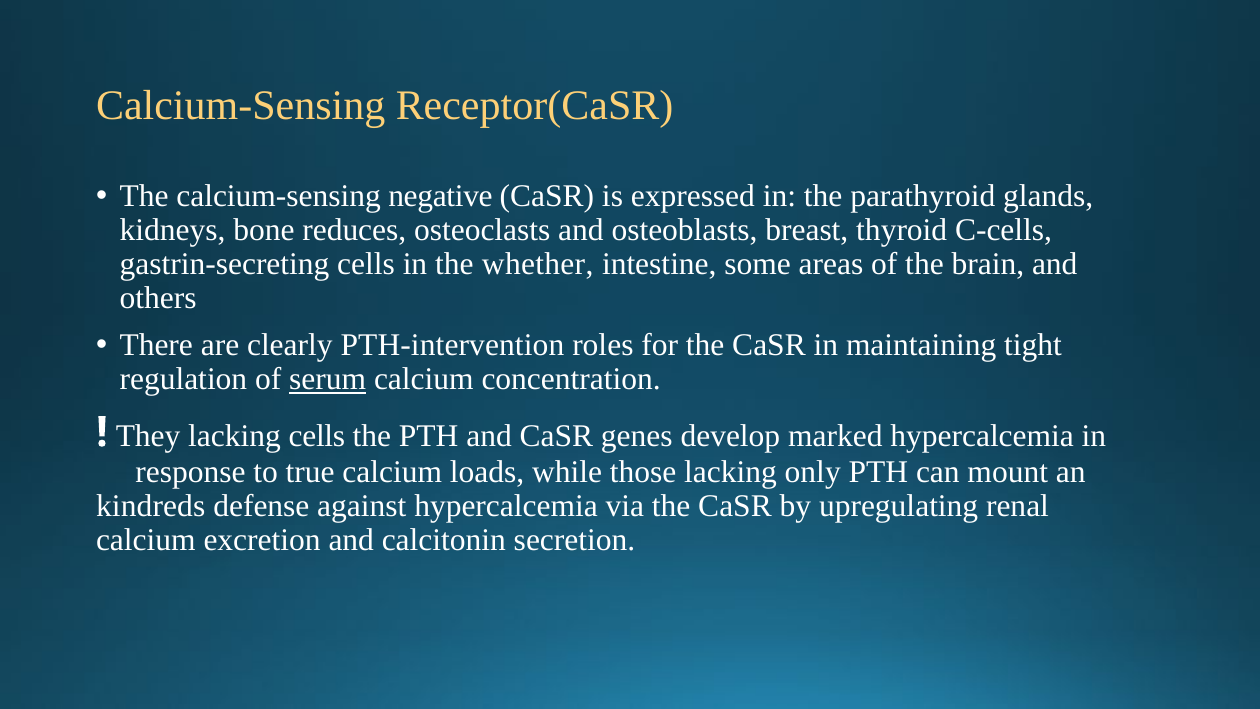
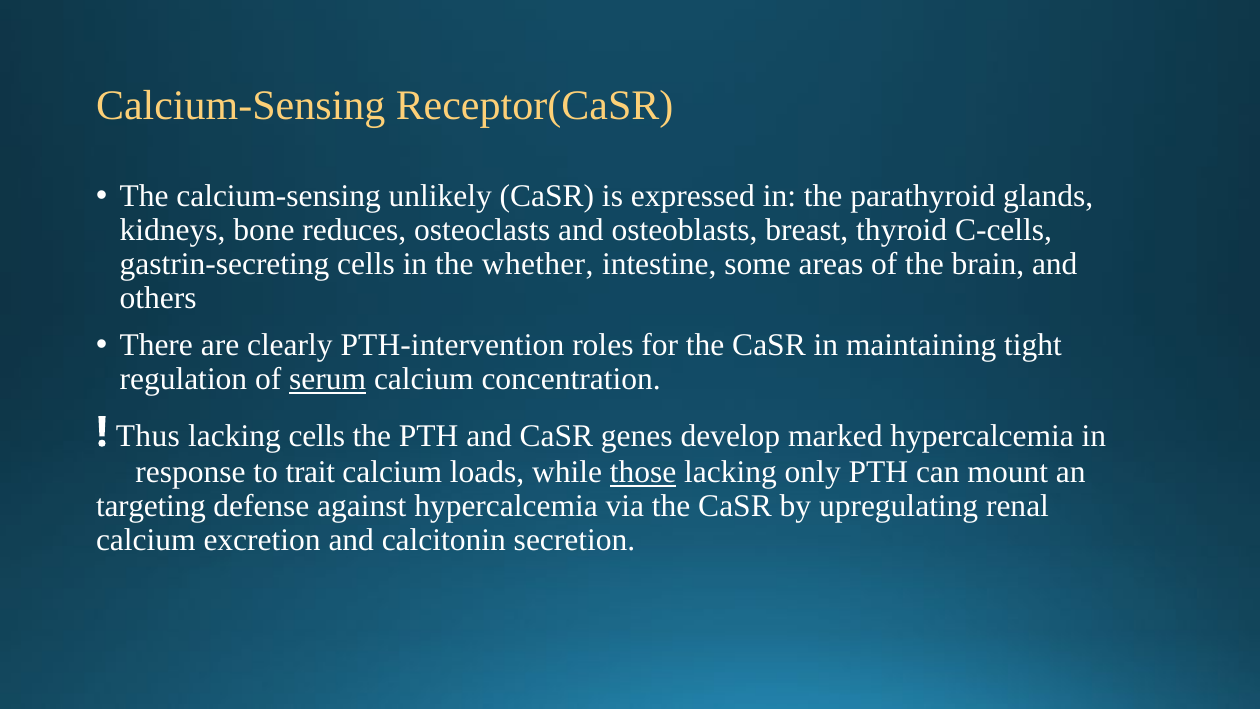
negative: negative -> unlikely
They: They -> Thus
true: true -> trait
those underline: none -> present
kindreds: kindreds -> targeting
